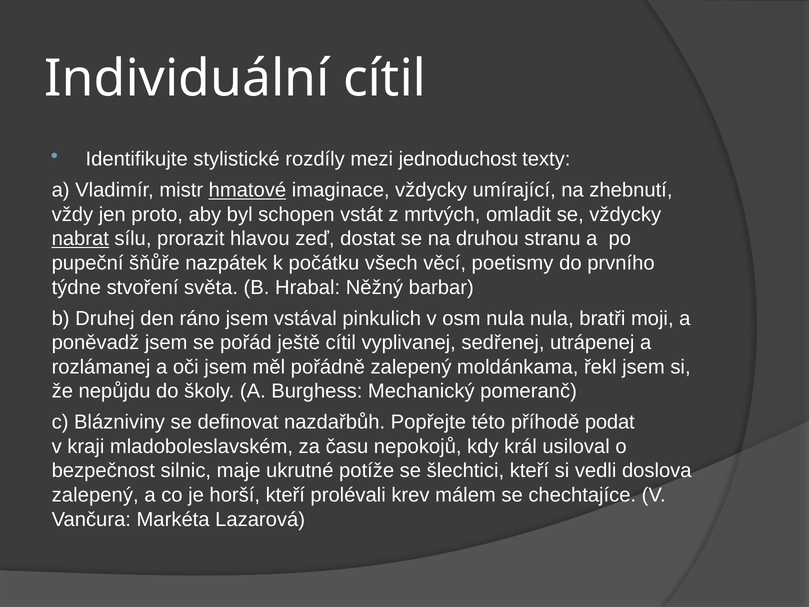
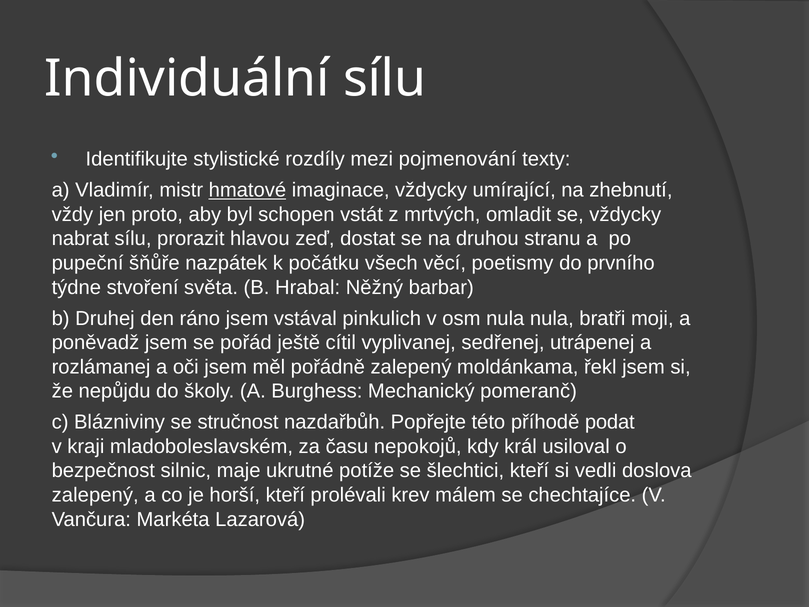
Individuální cítil: cítil -> sílu
jednoduchost: jednoduchost -> pojmenování
nabrat underline: present -> none
definovat: definovat -> stručnost
